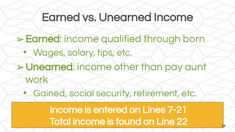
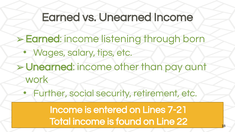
qualified: qualified -> listening
Gained: Gained -> Further
